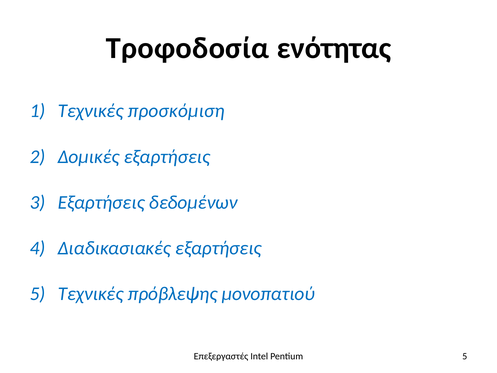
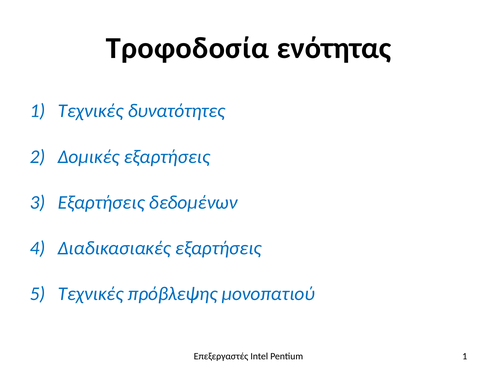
προσκόμιση: προσκόμιση -> δυνατότητες
Pentium 5: 5 -> 1
